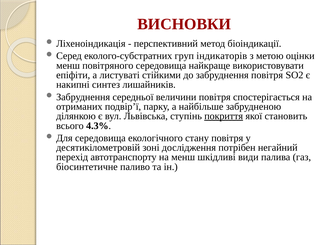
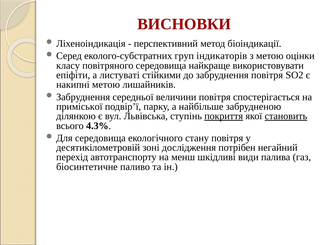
менш at (68, 66): менш -> класу
накипні синтез: синтез -> метою
отриманих: отриманих -> приміської
становить underline: none -> present
